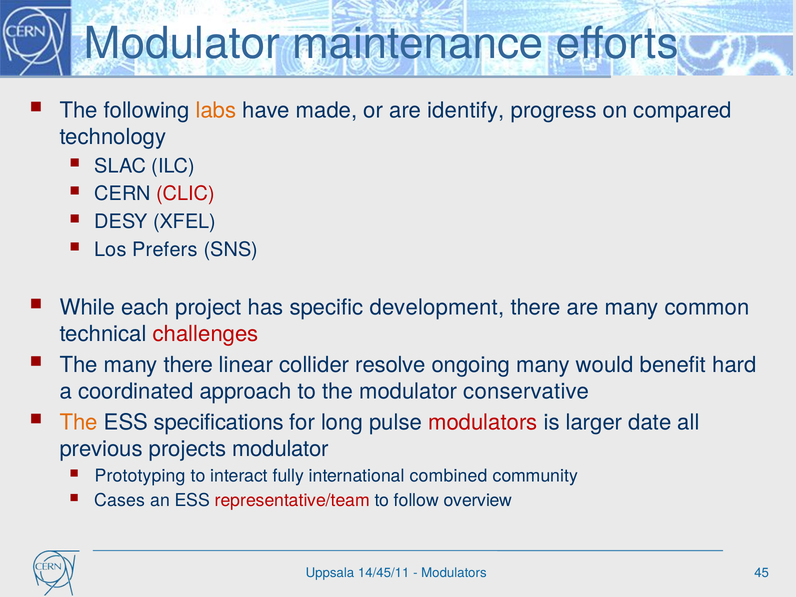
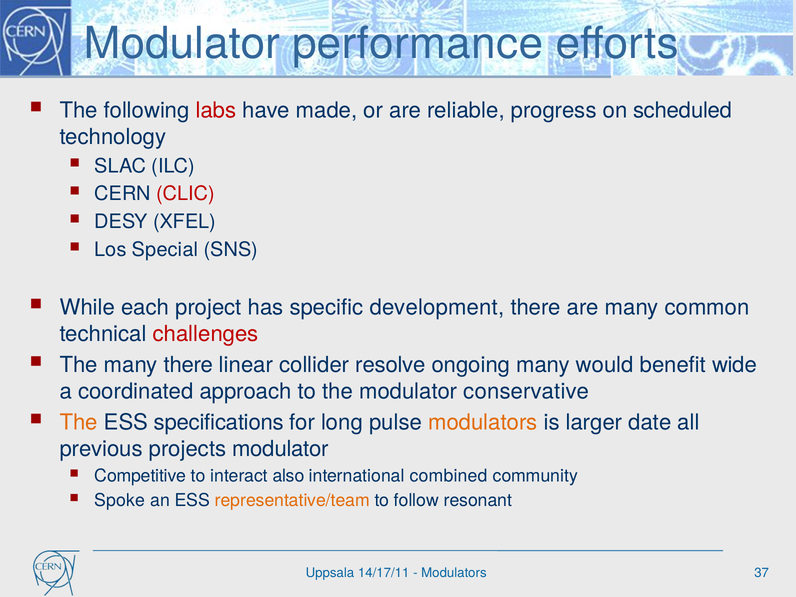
maintenance: maintenance -> performance
labs colour: orange -> red
identify: identify -> reliable
compared: compared -> scheduled
Prefers: Prefers -> Special
hard: hard -> wide
modulators at (483, 422) colour: red -> orange
Prototyping: Prototyping -> Competitive
fully: fully -> also
Cases: Cases -> Spoke
representative/team colour: red -> orange
overview: overview -> resonant
14/45/11: 14/45/11 -> 14/17/11
45: 45 -> 37
